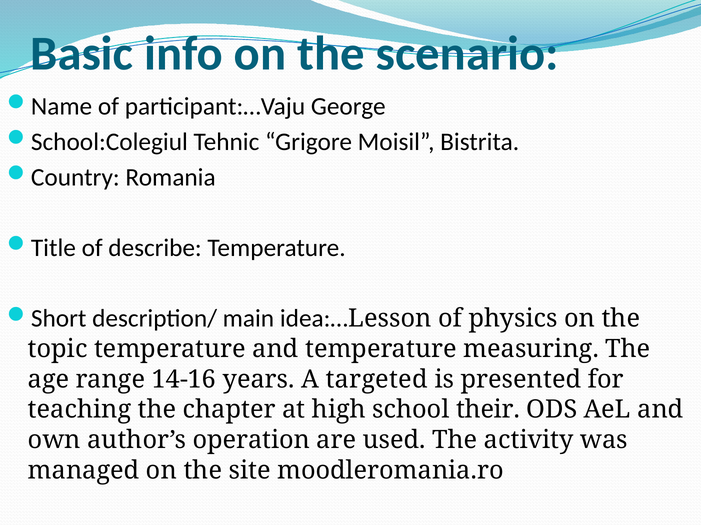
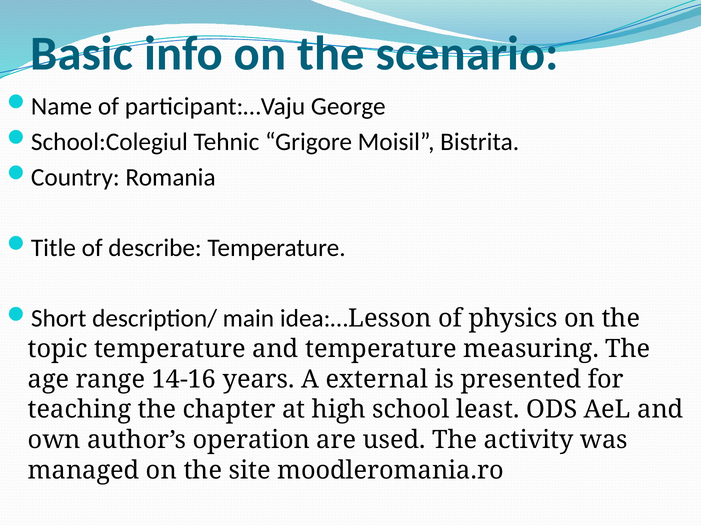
targeted: targeted -> external
their: their -> least
